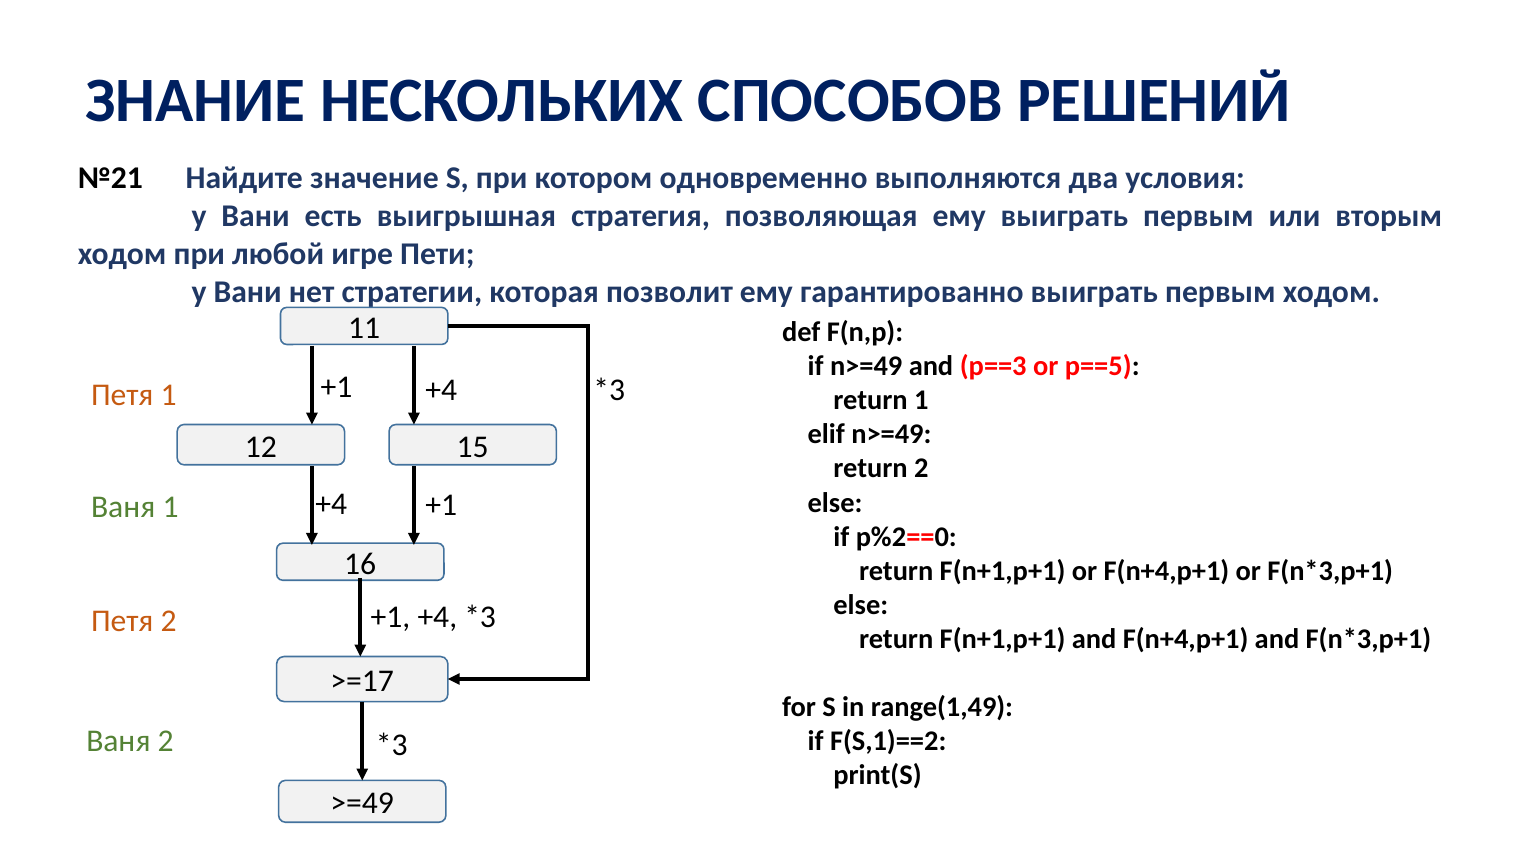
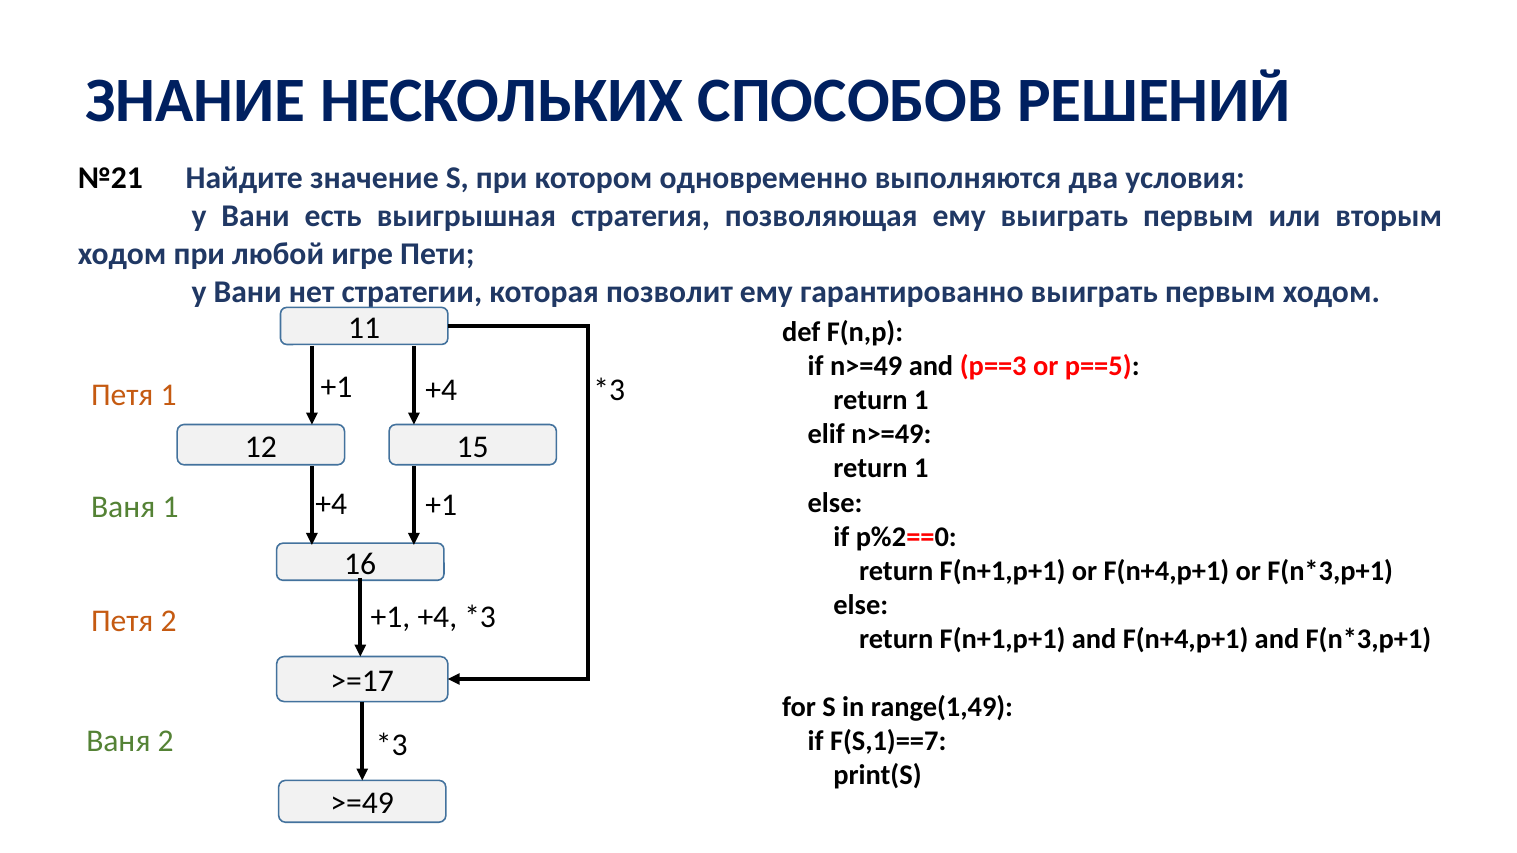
2 at (921, 469): 2 -> 1
F(S,1)==2: F(S,1)==2 -> F(S,1)==7
